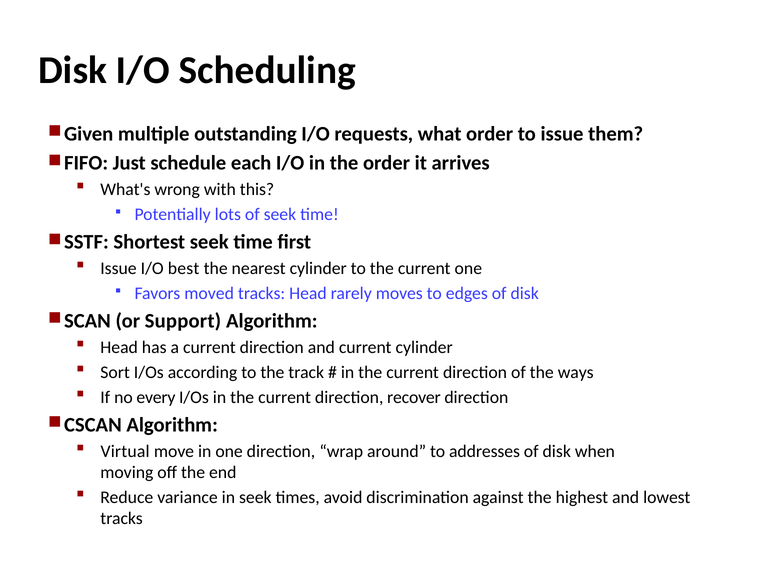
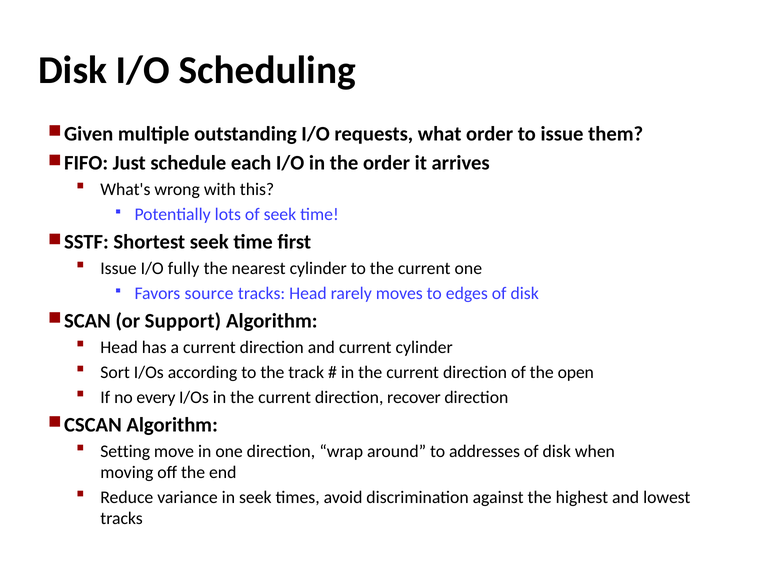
best: best -> fully
moved: moved -> source
ways: ways -> open
Virtual: Virtual -> Setting
